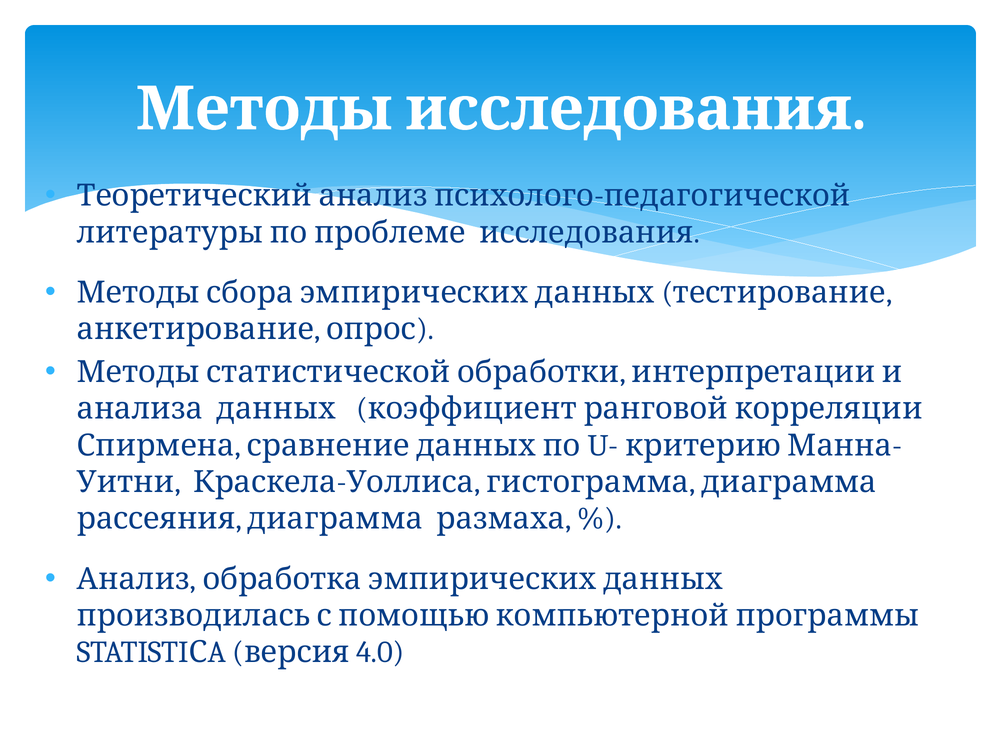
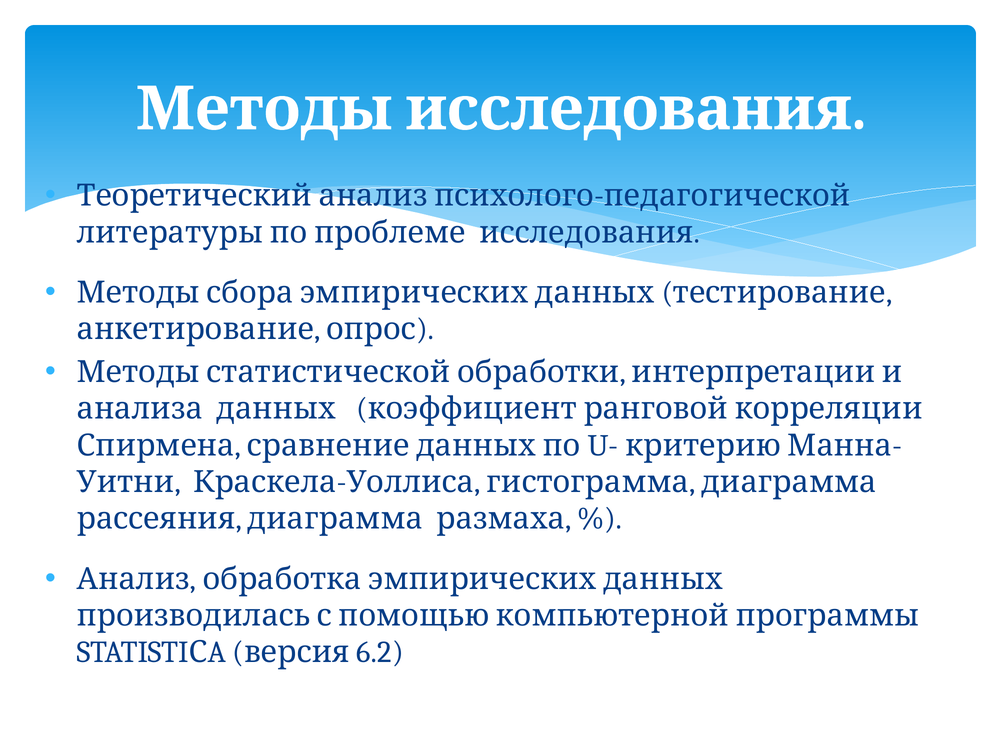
4.0: 4.0 -> 6.2
